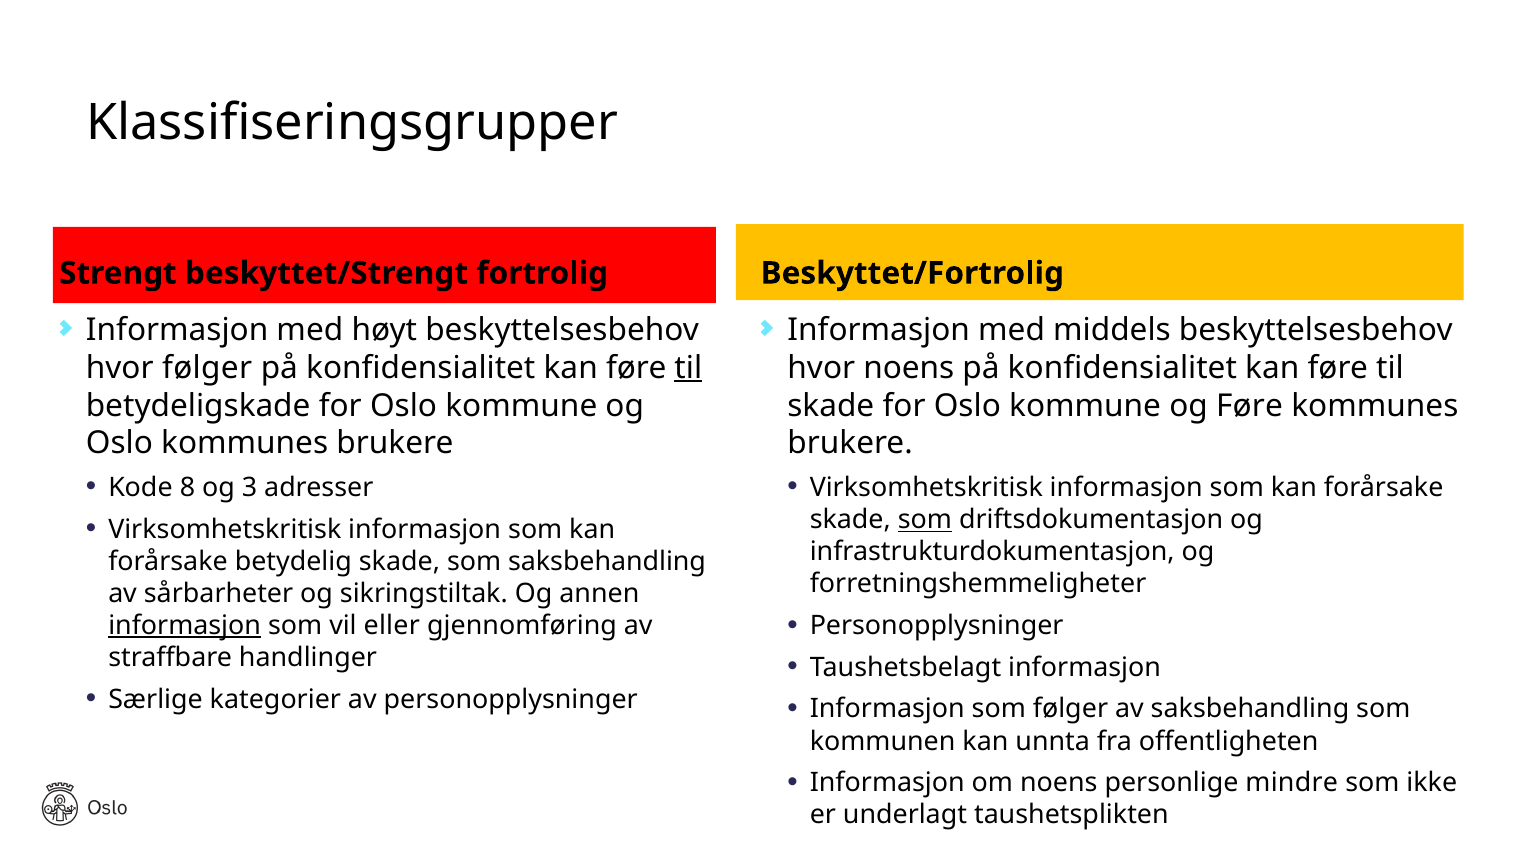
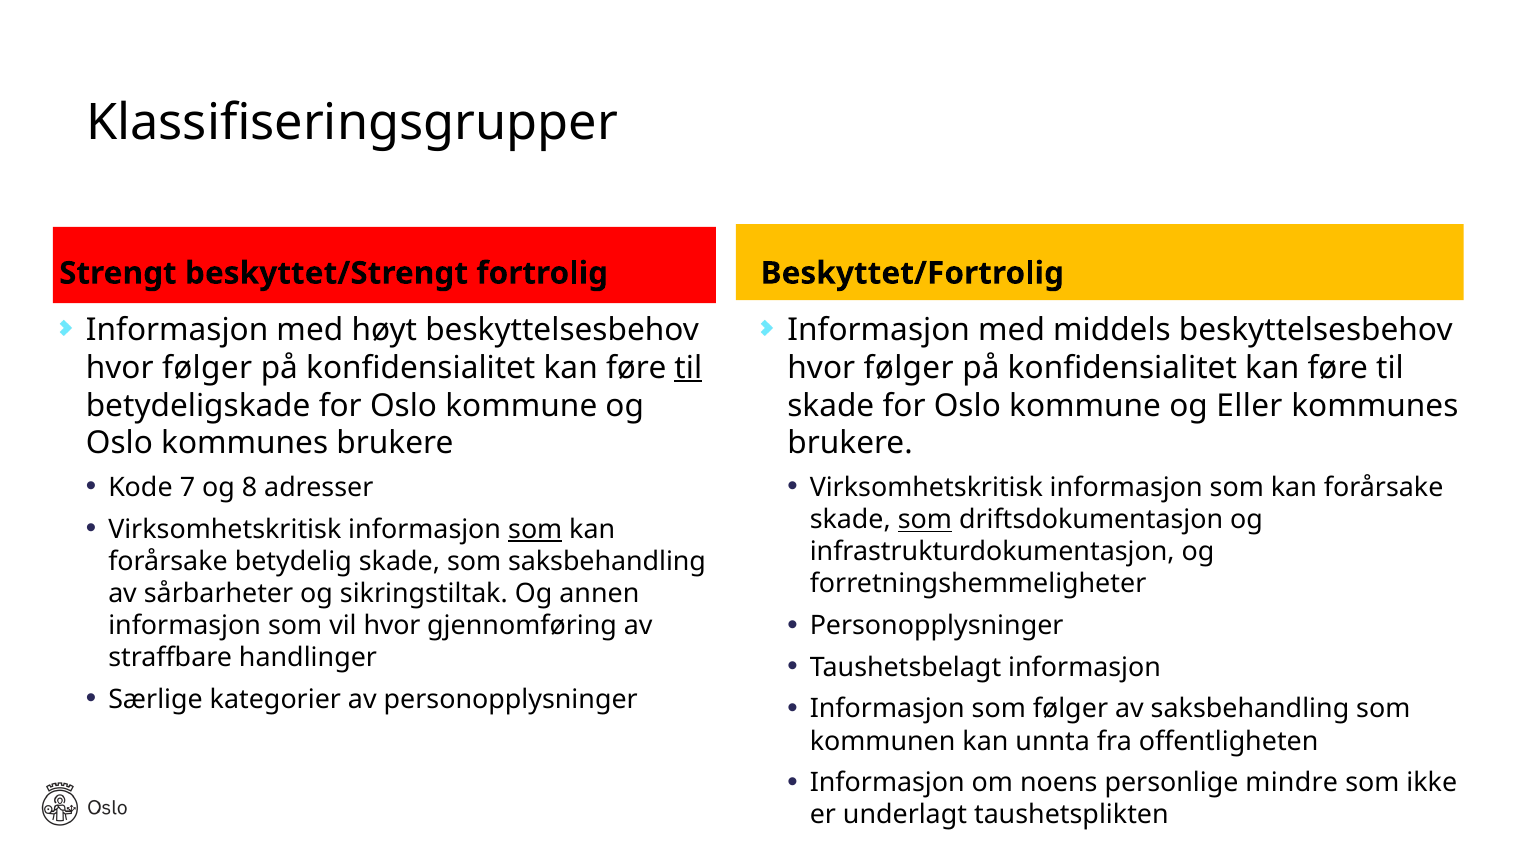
noens at (909, 368): noens -> følger
og Føre: Føre -> Eller
8: 8 -> 7
3: 3 -> 8
som at (535, 530) underline: none -> present
informasjon at (185, 626) underline: present -> none
vil eller: eller -> hvor
